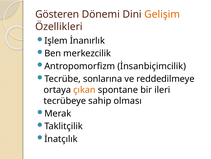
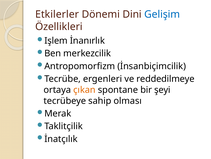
Gösteren: Gösteren -> Etkilerler
Gelişim colour: orange -> blue
sonlarına: sonlarına -> ergenleri
ileri: ileri -> şeyi
